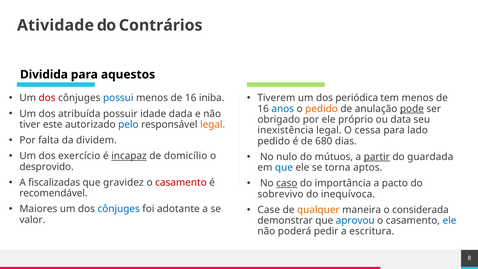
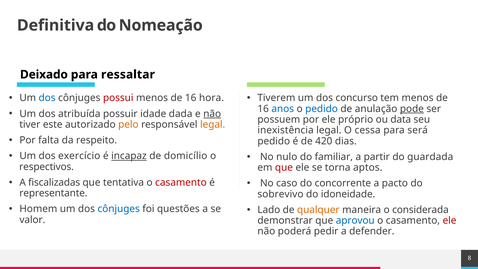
Atividade: Atividade -> Definitiva
Contrários: Contrários -> Nomeação
Dividida: Dividida -> Deixado
aquestos: aquestos -> ressaltar
dos at (47, 98) colour: red -> blue
possui colour: blue -> red
iniba: iniba -> hora
periódica: periódica -> concurso
pedido at (322, 109) colour: orange -> blue
não at (212, 114) underline: none -> present
obrigado: obrigado -> possuem
pelo colour: blue -> orange
lado: lado -> será
dividem: dividem -> respeito
680: 680 -> 420
mútuos: mútuos -> familiar
partir underline: present -> none
desprovido: desprovido -> respectivos
que at (284, 167) colour: blue -> red
gravidez: gravidez -> tentativa
caso underline: present -> none
importância: importância -> concorrente
recomendável: recomendável -> representante
inequívoca: inequívoca -> idoneidade
Maiores: Maiores -> Homem
adotante: adotante -> questões
Case: Case -> Lado
ele at (450, 220) colour: blue -> red
escritura: escritura -> defender
